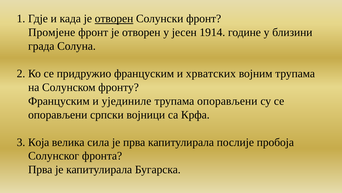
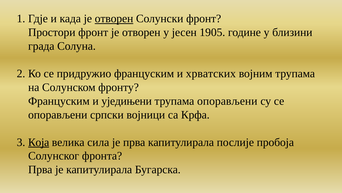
Промјене: Промјене -> Простори
1914: 1914 -> 1905
ујединиле: ујединиле -> уједињени
Која underline: none -> present
